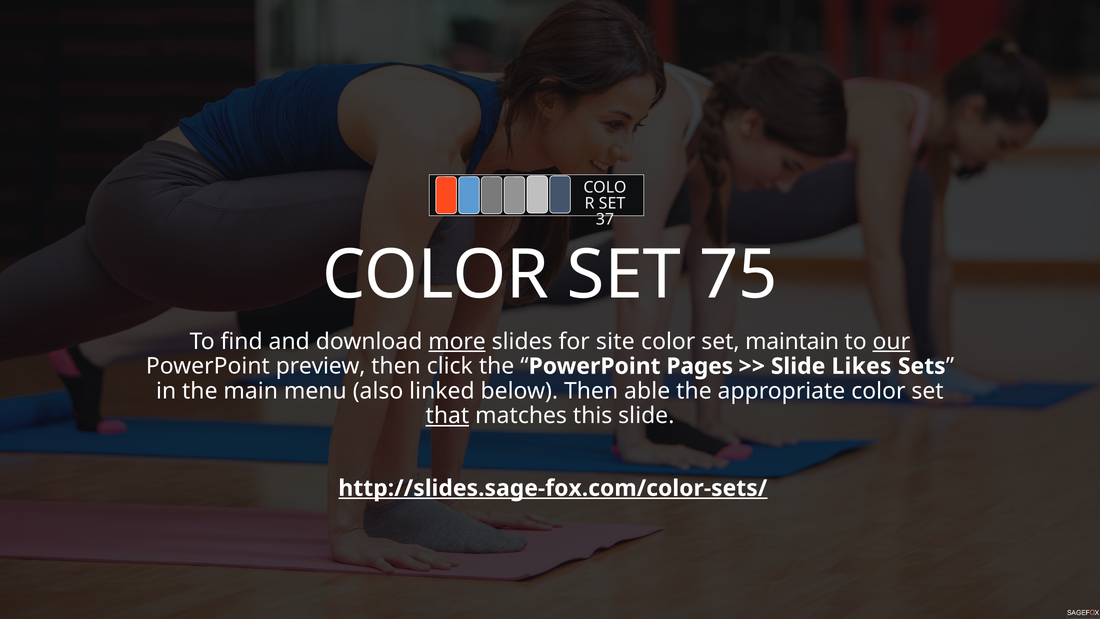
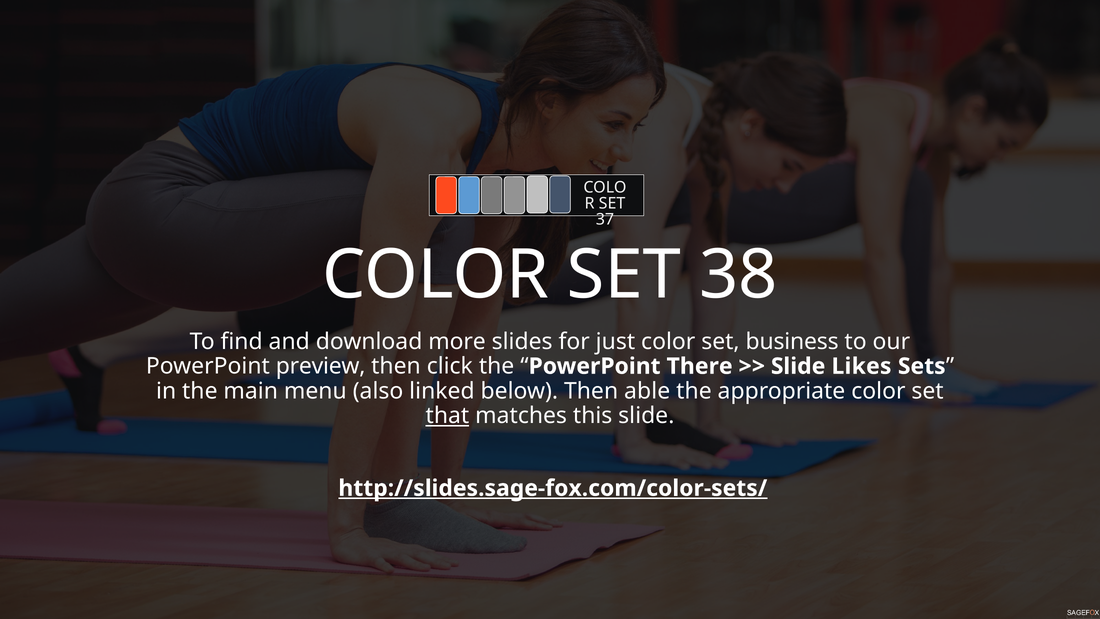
75: 75 -> 38
more underline: present -> none
site: site -> just
maintain: maintain -> business
our underline: present -> none
Pages: Pages -> There
